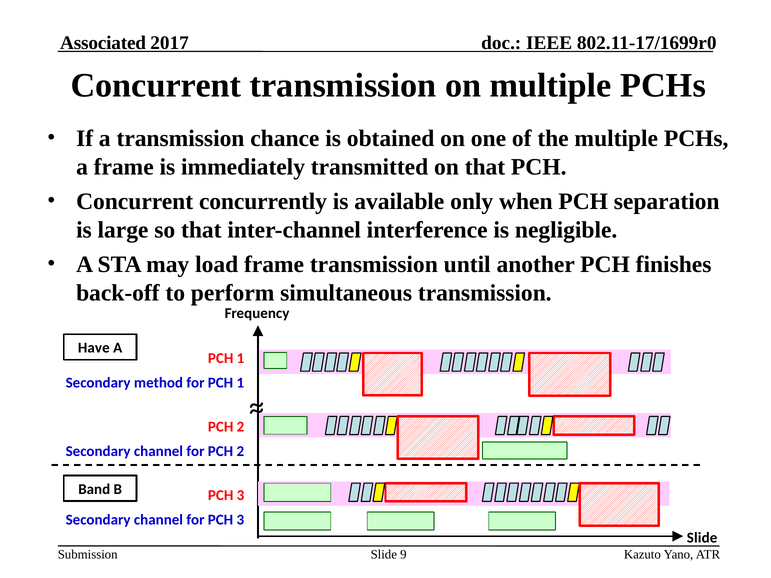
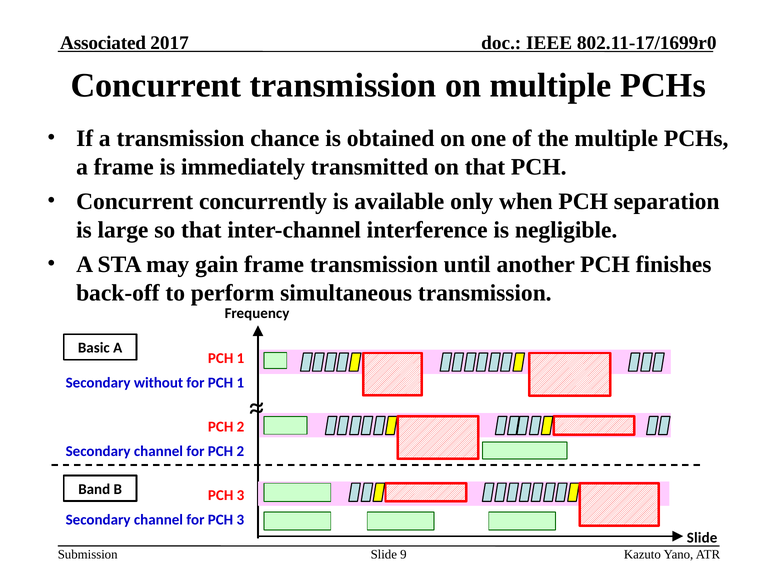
load: load -> gain
Have: Have -> Basic
method: method -> without
